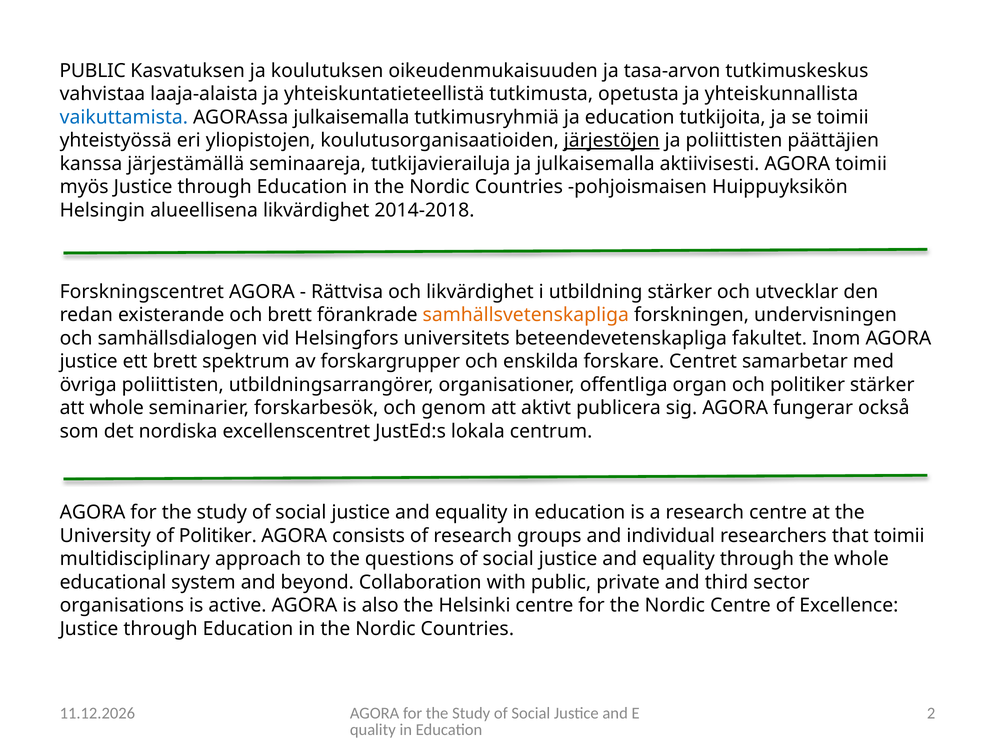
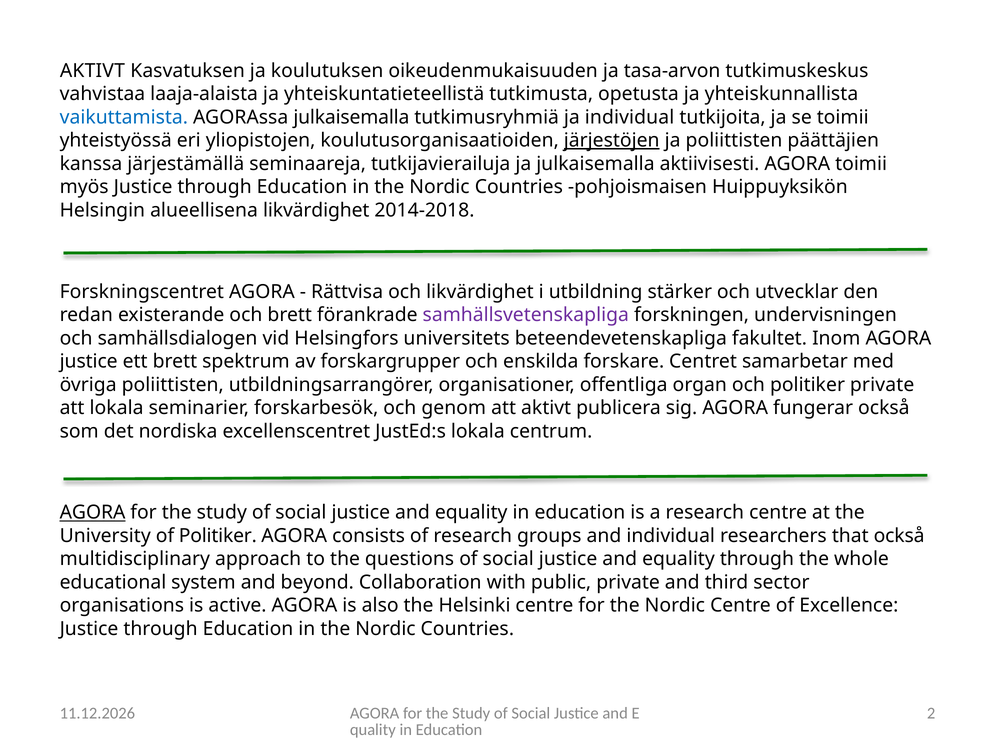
PUBLIC at (93, 71): PUBLIC -> AKTIVT
ja education: education -> individual
samhällsvetenskapliga colour: orange -> purple
politiker stärker: stärker -> private
att whole: whole -> lokala
AGORA at (93, 512) underline: none -> present
that toimii: toimii -> också
